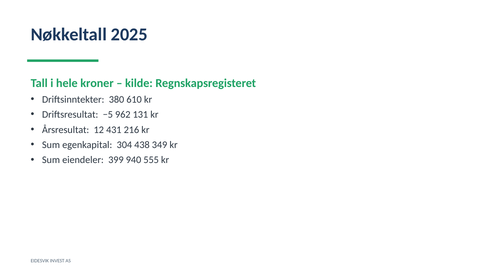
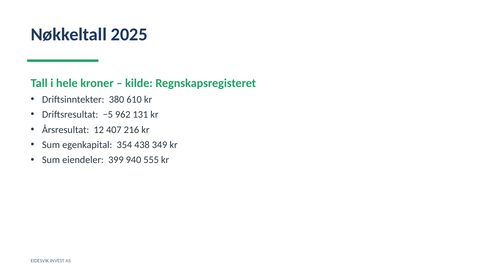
431: 431 -> 407
304: 304 -> 354
